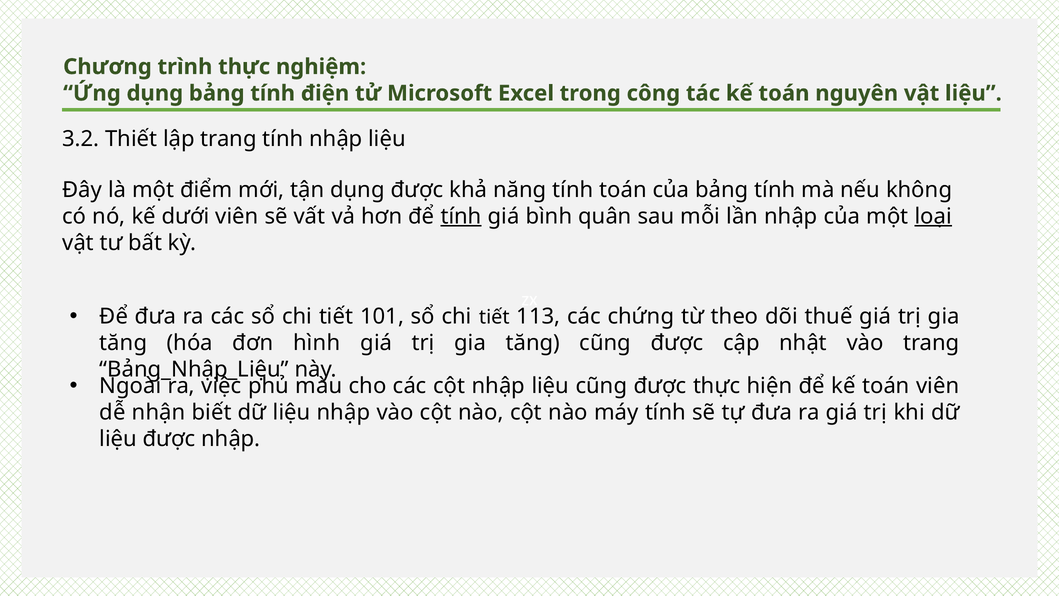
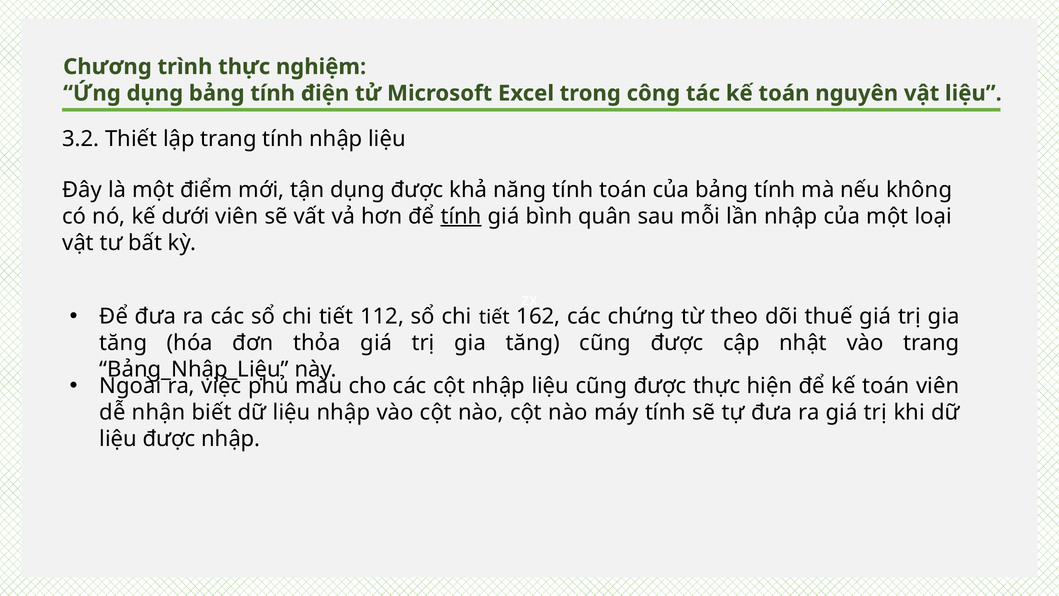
loại underline: present -> none
101: 101 -> 112
113: 113 -> 162
hình: hình -> thỏa
